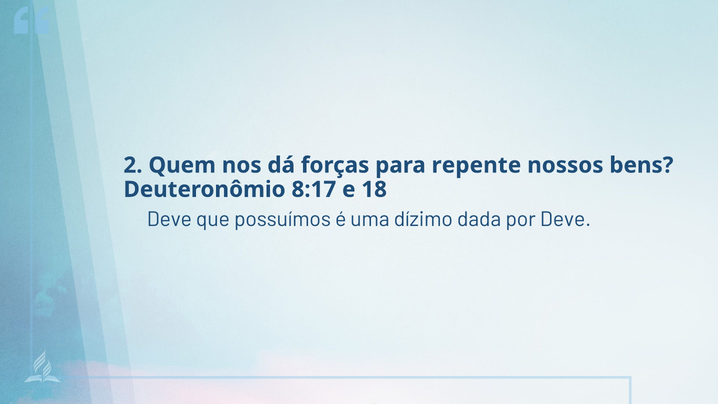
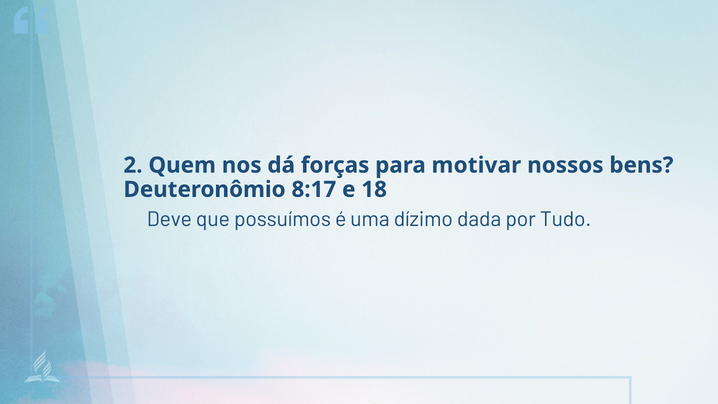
repente: repente -> motivar
por Deve: Deve -> Tudo
